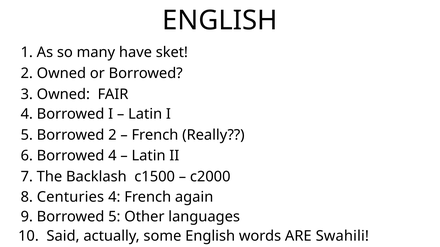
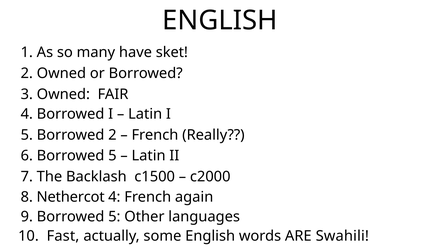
6 Borrowed 4: 4 -> 5
Centuries: Centuries -> Nethercot
Said: Said -> Fast
